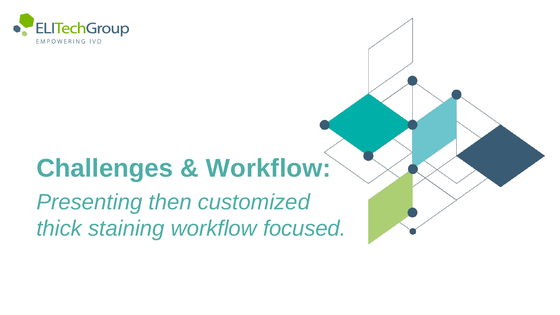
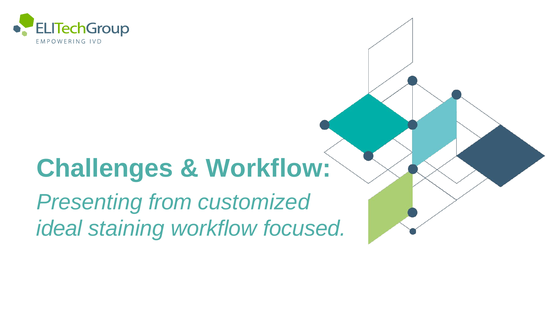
then: then -> from
thick: thick -> ideal
